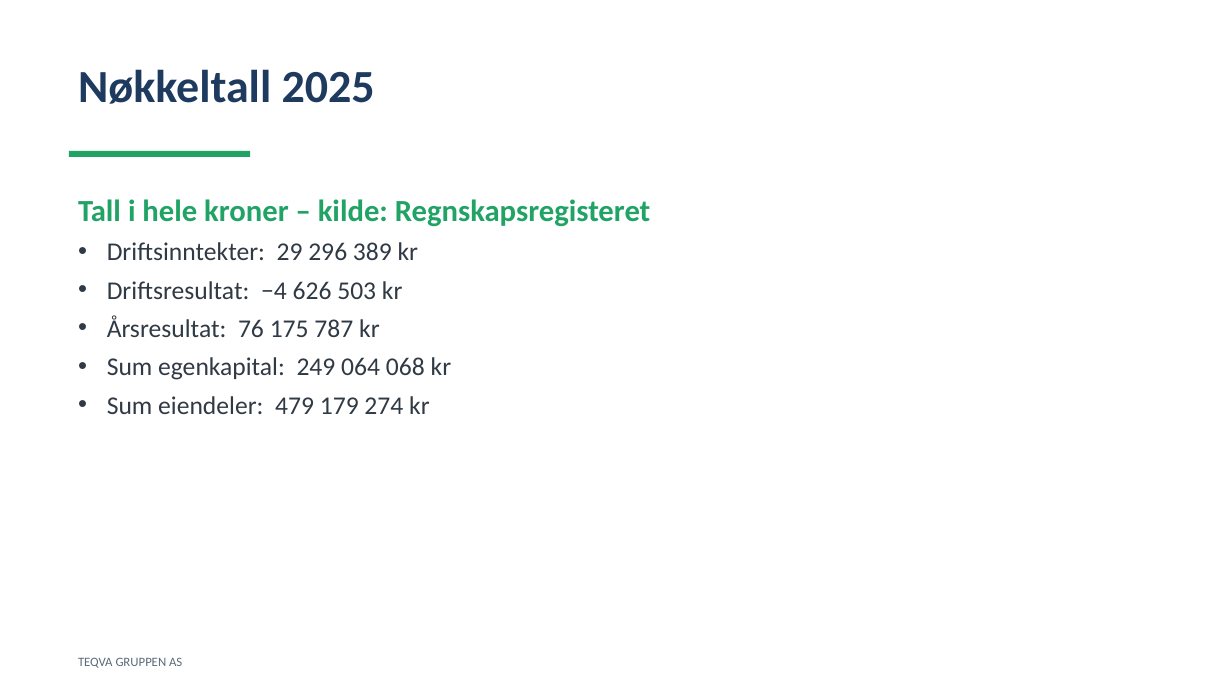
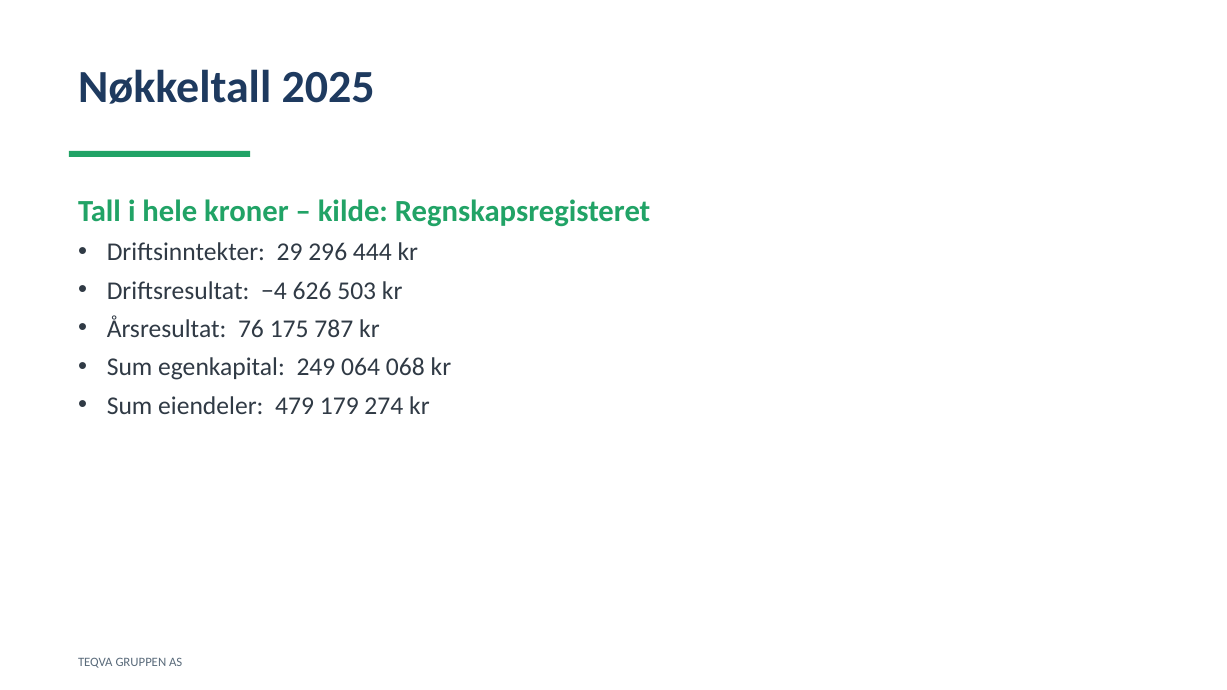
389: 389 -> 444
